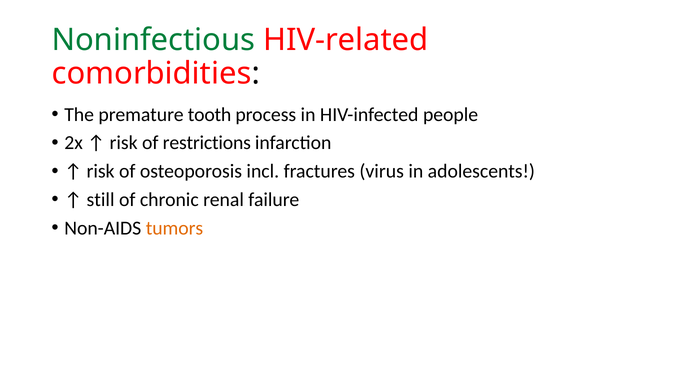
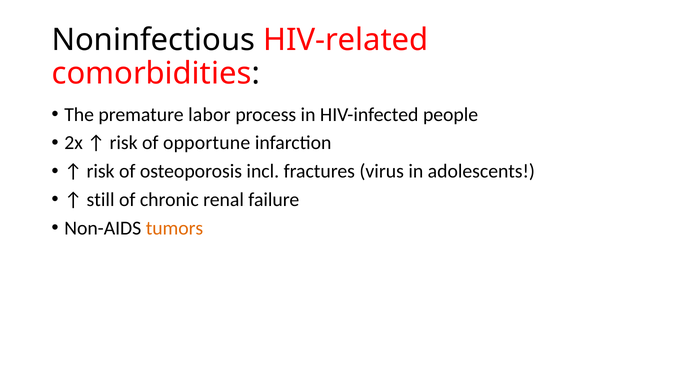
Noninfectious colour: green -> black
tooth: tooth -> labor
restrictions: restrictions -> opportune
